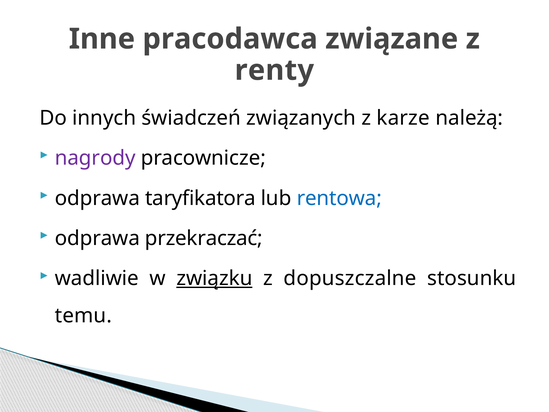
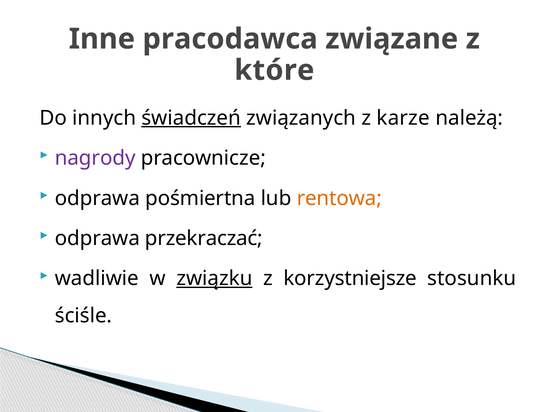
renty: renty -> które
świadczeń underline: none -> present
taryfikatora: taryfikatora -> pośmiertna
rentowa colour: blue -> orange
dopuszczalne: dopuszczalne -> korzystniejsze
temu: temu -> ściśle
